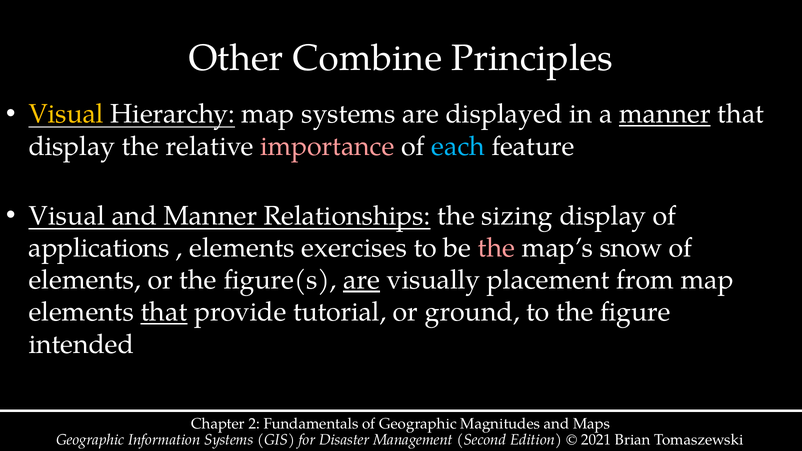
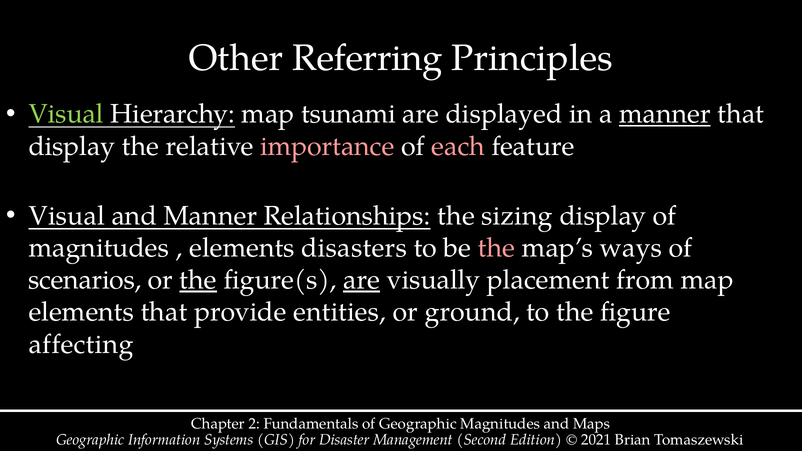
Combine: Combine -> Referring
Visual at (66, 114) colour: yellow -> light green
map systems: systems -> tsunami
each colour: light blue -> pink
applications at (99, 248): applications -> magnitudes
exercises: exercises -> disasters
snow: snow -> ways
elements at (85, 280): elements -> scenarios
the at (198, 280) underline: none -> present
that at (164, 312) underline: present -> none
tutorial: tutorial -> entities
intended: intended -> affecting
